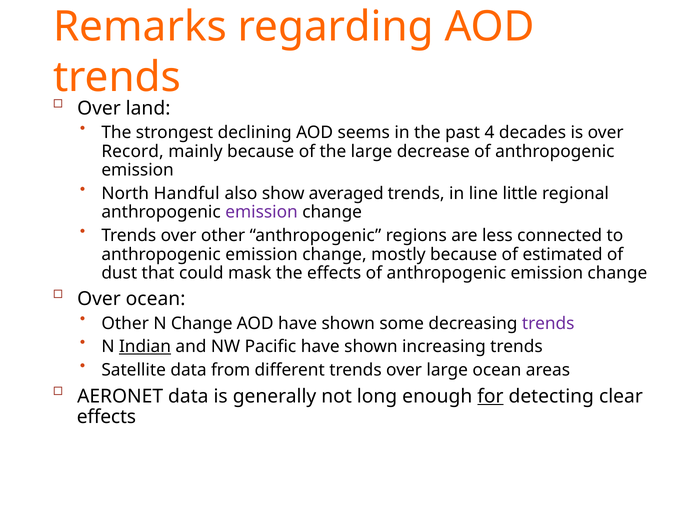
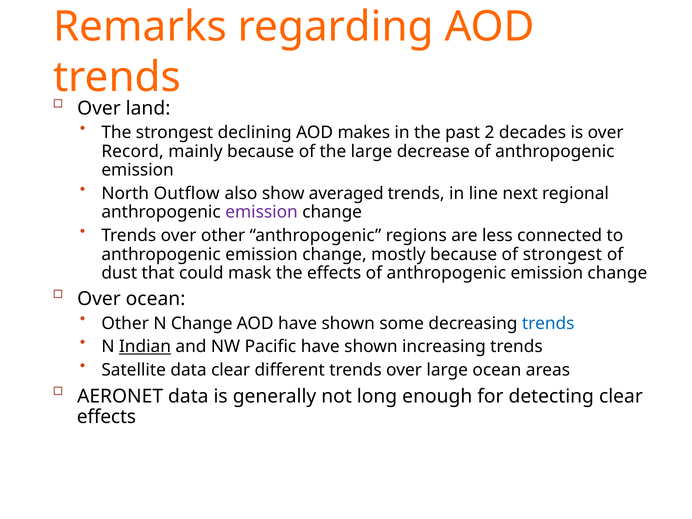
seems: seems -> makes
4: 4 -> 2
Handful: Handful -> Outflow
little: little -> next
of estimated: estimated -> strongest
trends at (548, 323) colour: purple -> blue
data from: from -> clear
for underline: present -> none
